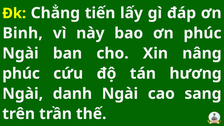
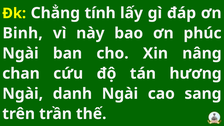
tiến: tiến -> tính
phúc at (21, 74): phúc -> chan
